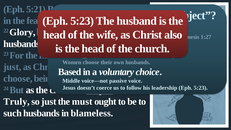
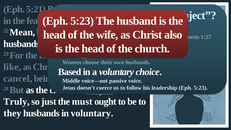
22 Glory: Glory -> Mean
just at (12, 67): just -> like
choose at (18, 78): choose -> cancel
such: such -> they
in blameless: blameless -> voluntary
